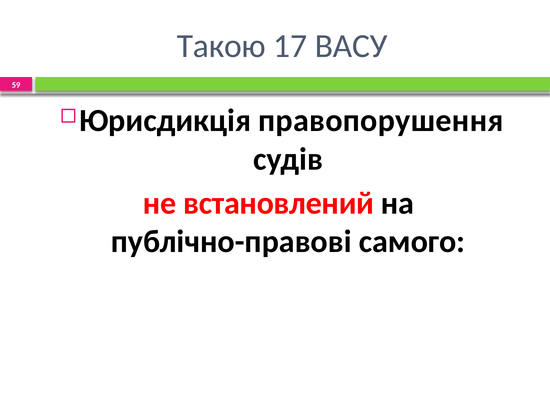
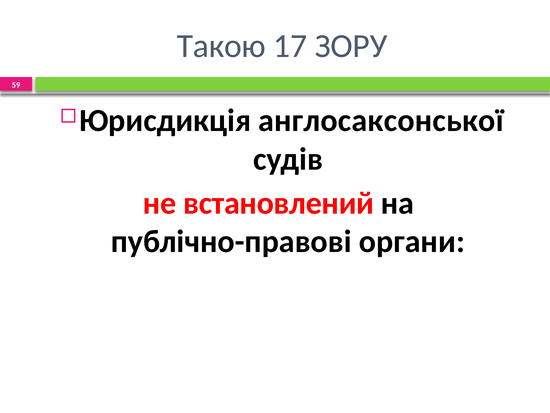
ВАСУ: ВАСУ -> ЗОРУ
правопорушення: правопорушення -> англосаксонської
самого: самого -> органи
